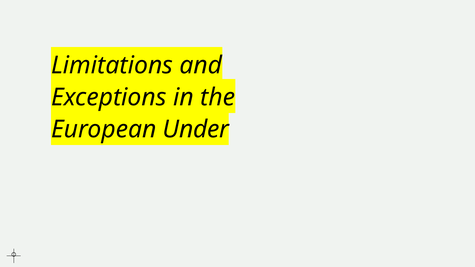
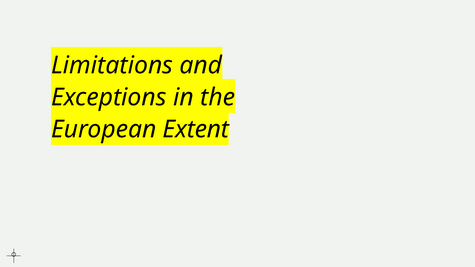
Under: Under -> Extent
